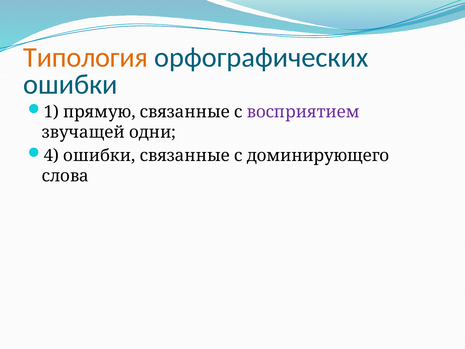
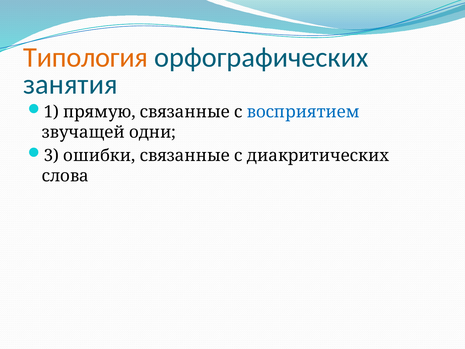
ошибки at (70, 85): ошибки -> занятия
восприятием colour: purple -> blue
4: 4 -> 3
доминирующего: доминирующего -> диакритических
